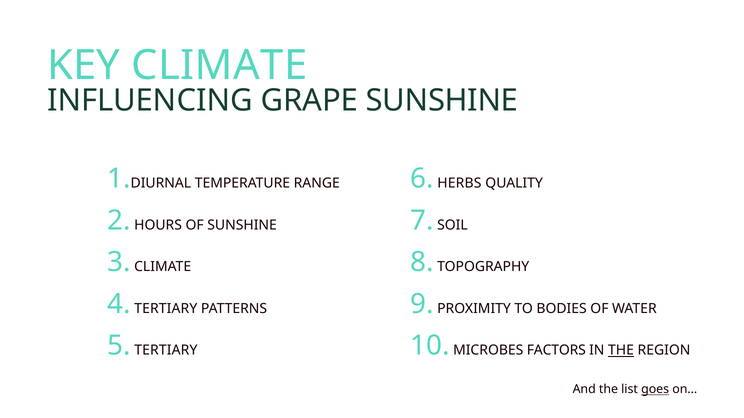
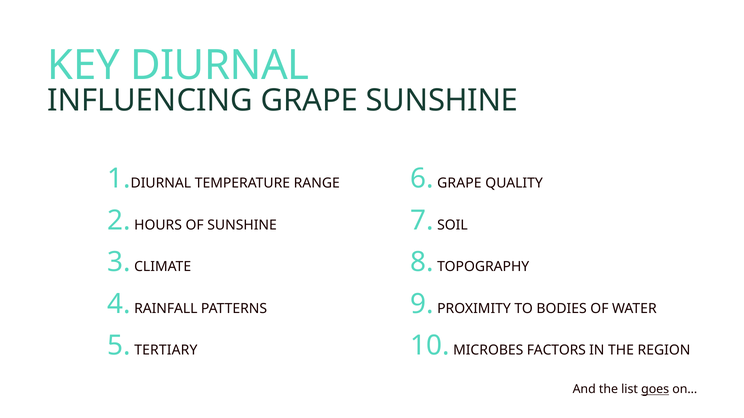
KEY CLIMATE: CLIMATE -> DIURNAL
HERBS at (459, 183): HERBS -> GRAPE
TERTIARY at (166, 309): TERTIARY -> RAINFALL
THE at (621, 351) underline: present -> none
